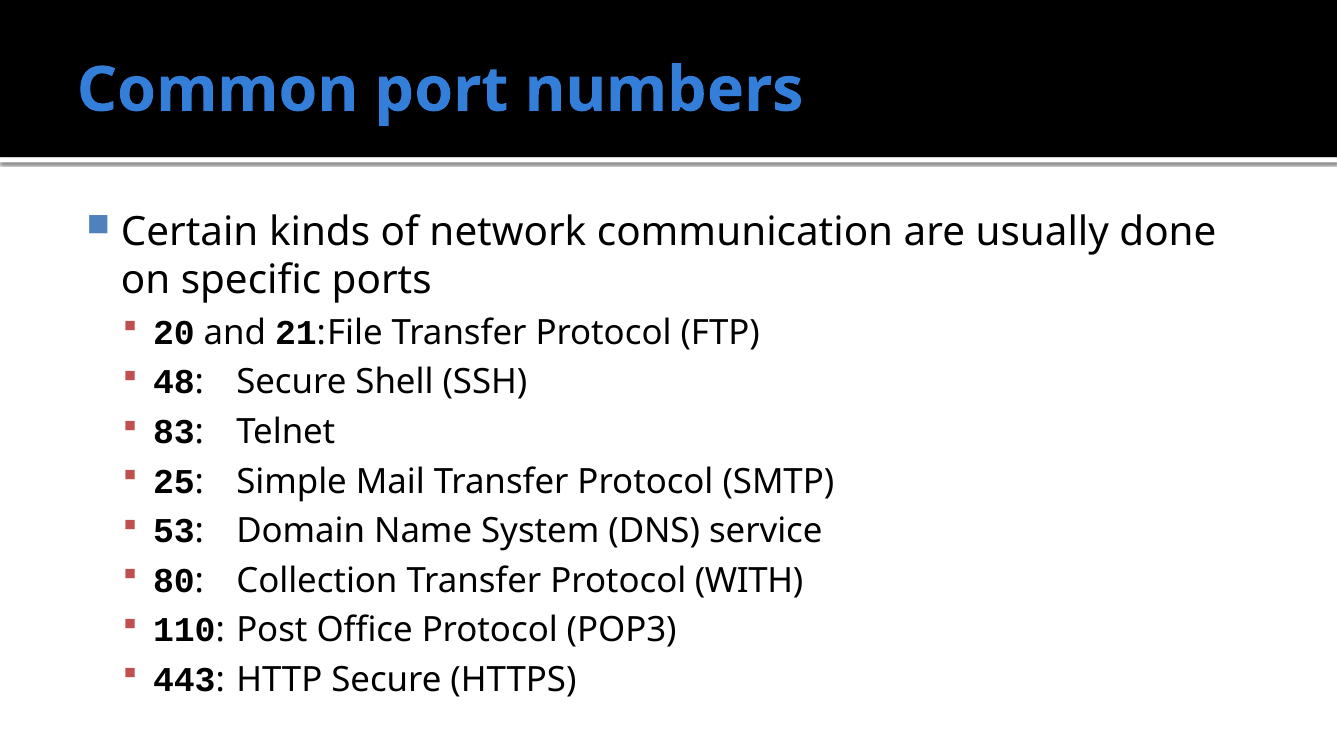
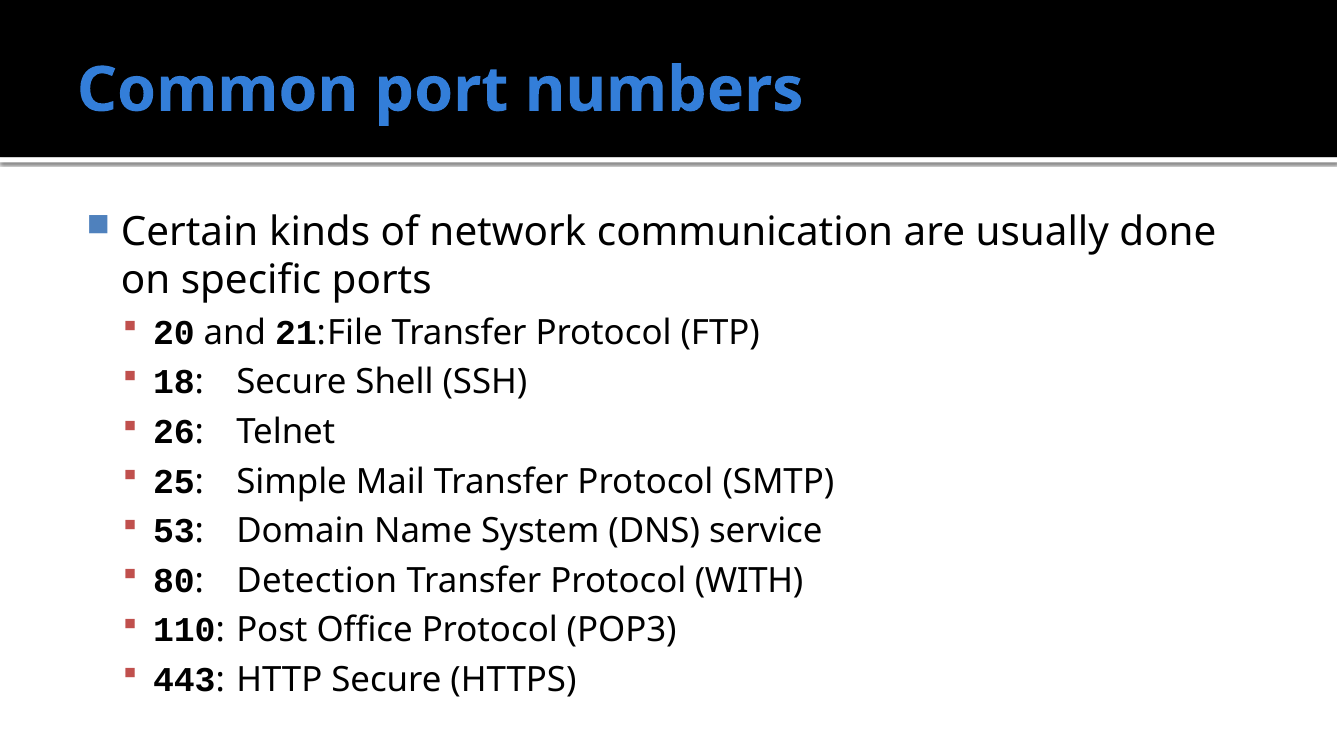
48: 48 -> 18
83: 83 -> 26
Collection: Collection -> Detection
